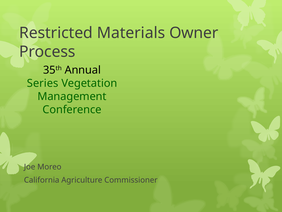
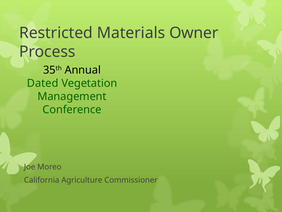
Series: Series -> Dated
